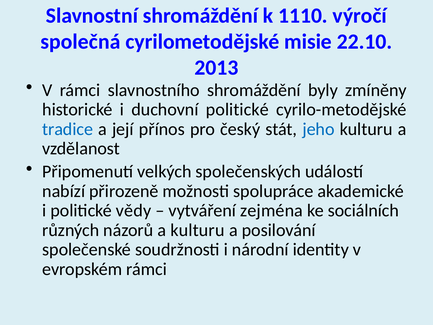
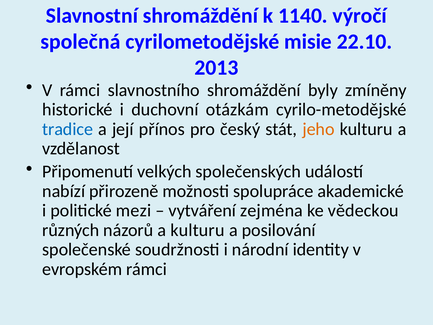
1110: 1110 -> 1140
duchovní politické: politické -> otázkám
jeho colour: blue -> orange
vědy: vědy -> mezi
sociálních: sociálních -> vědeckou
